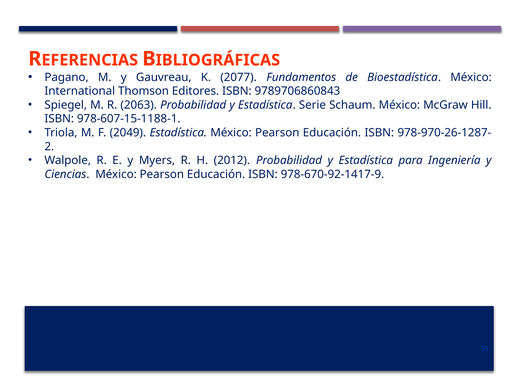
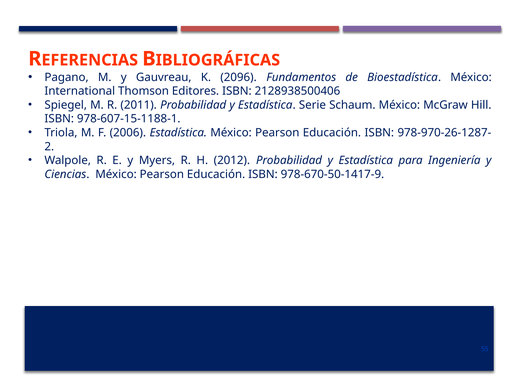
2077: 2077 -> 2096
9789706860843: 9789706860843 -> 2128938500406
2063: 2063 -> 2011
2049: 2049 -> 2006
978-670-92-1417-9: 978-670-92-1417-9 -> 978-670-50-1417-9
